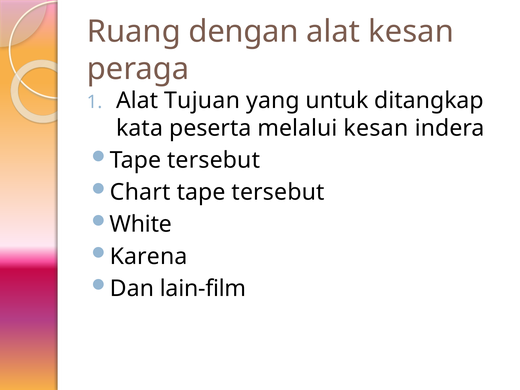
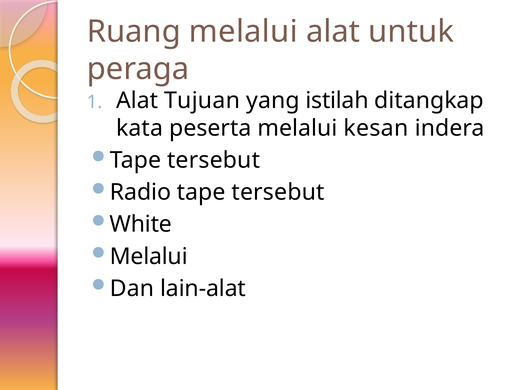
Ruang dengan: dengan -> melalui
alat kesan: kesan -> untuk
untuk: untuk -> istilah
Chart: Chart -> Radio
Karena at (149, 256): Karena -> Melalui
lain-film: lain-film -> lain-alat
